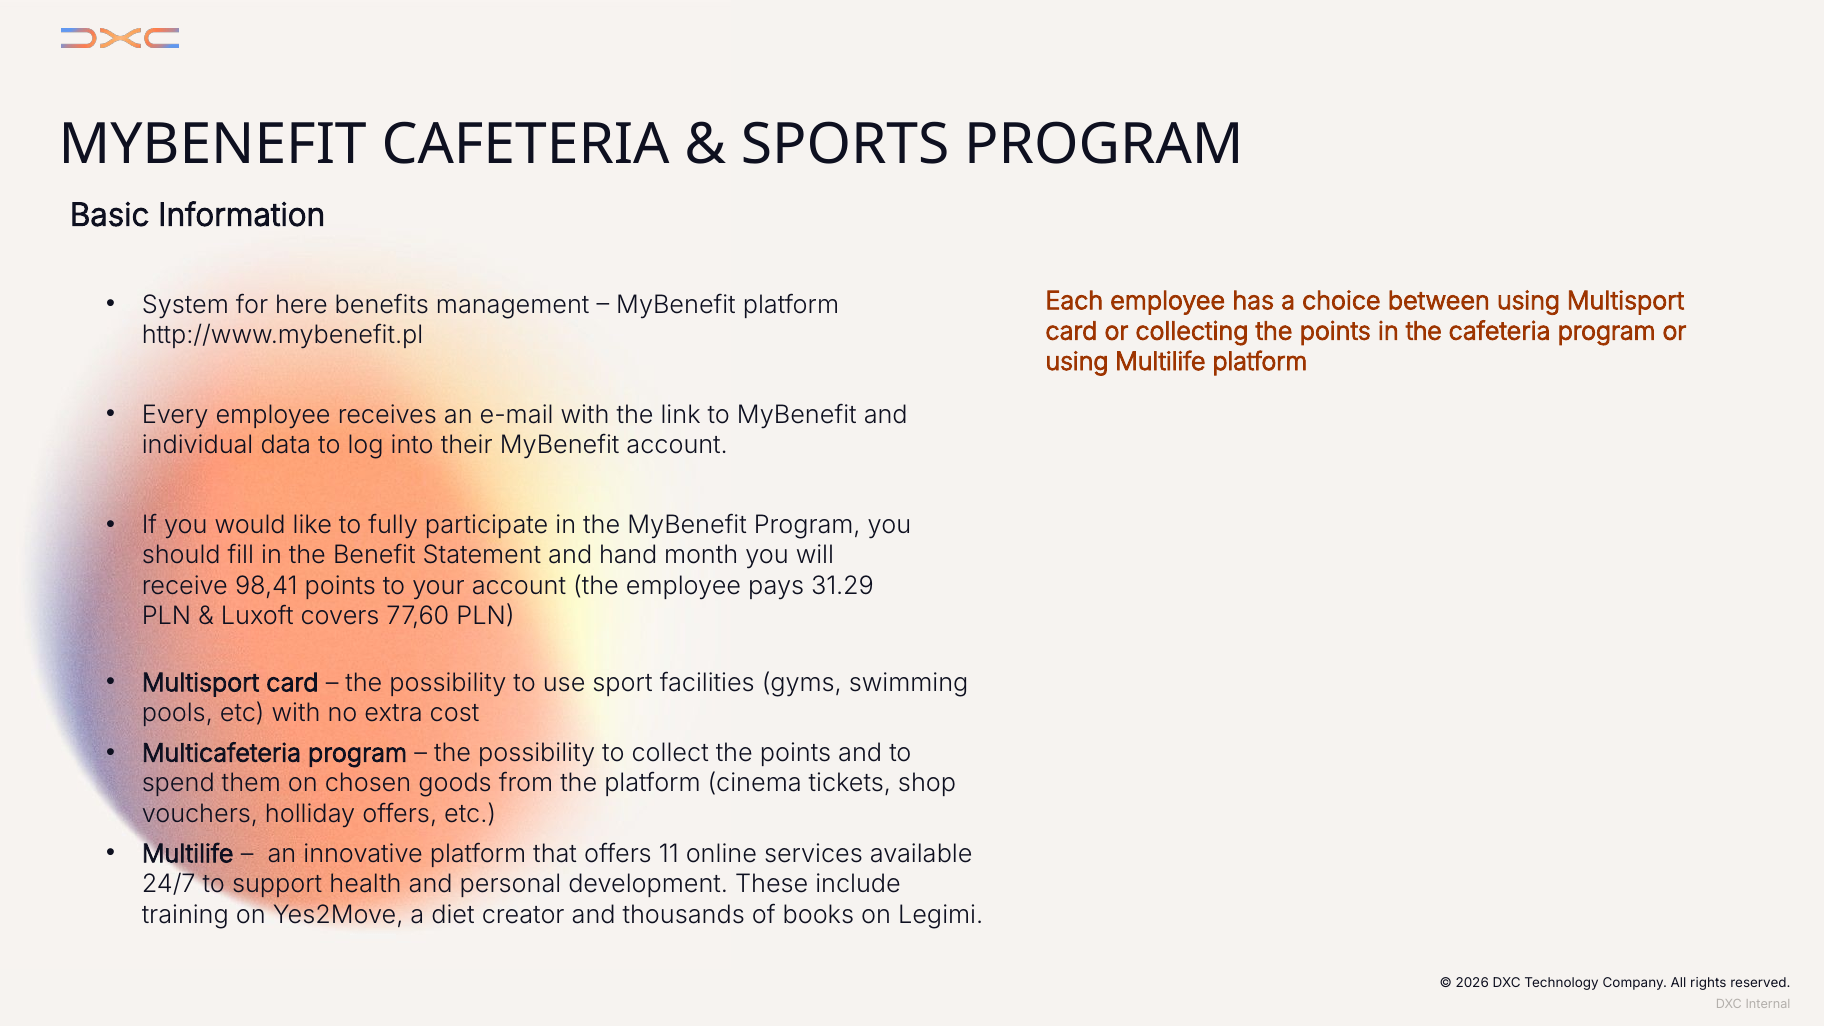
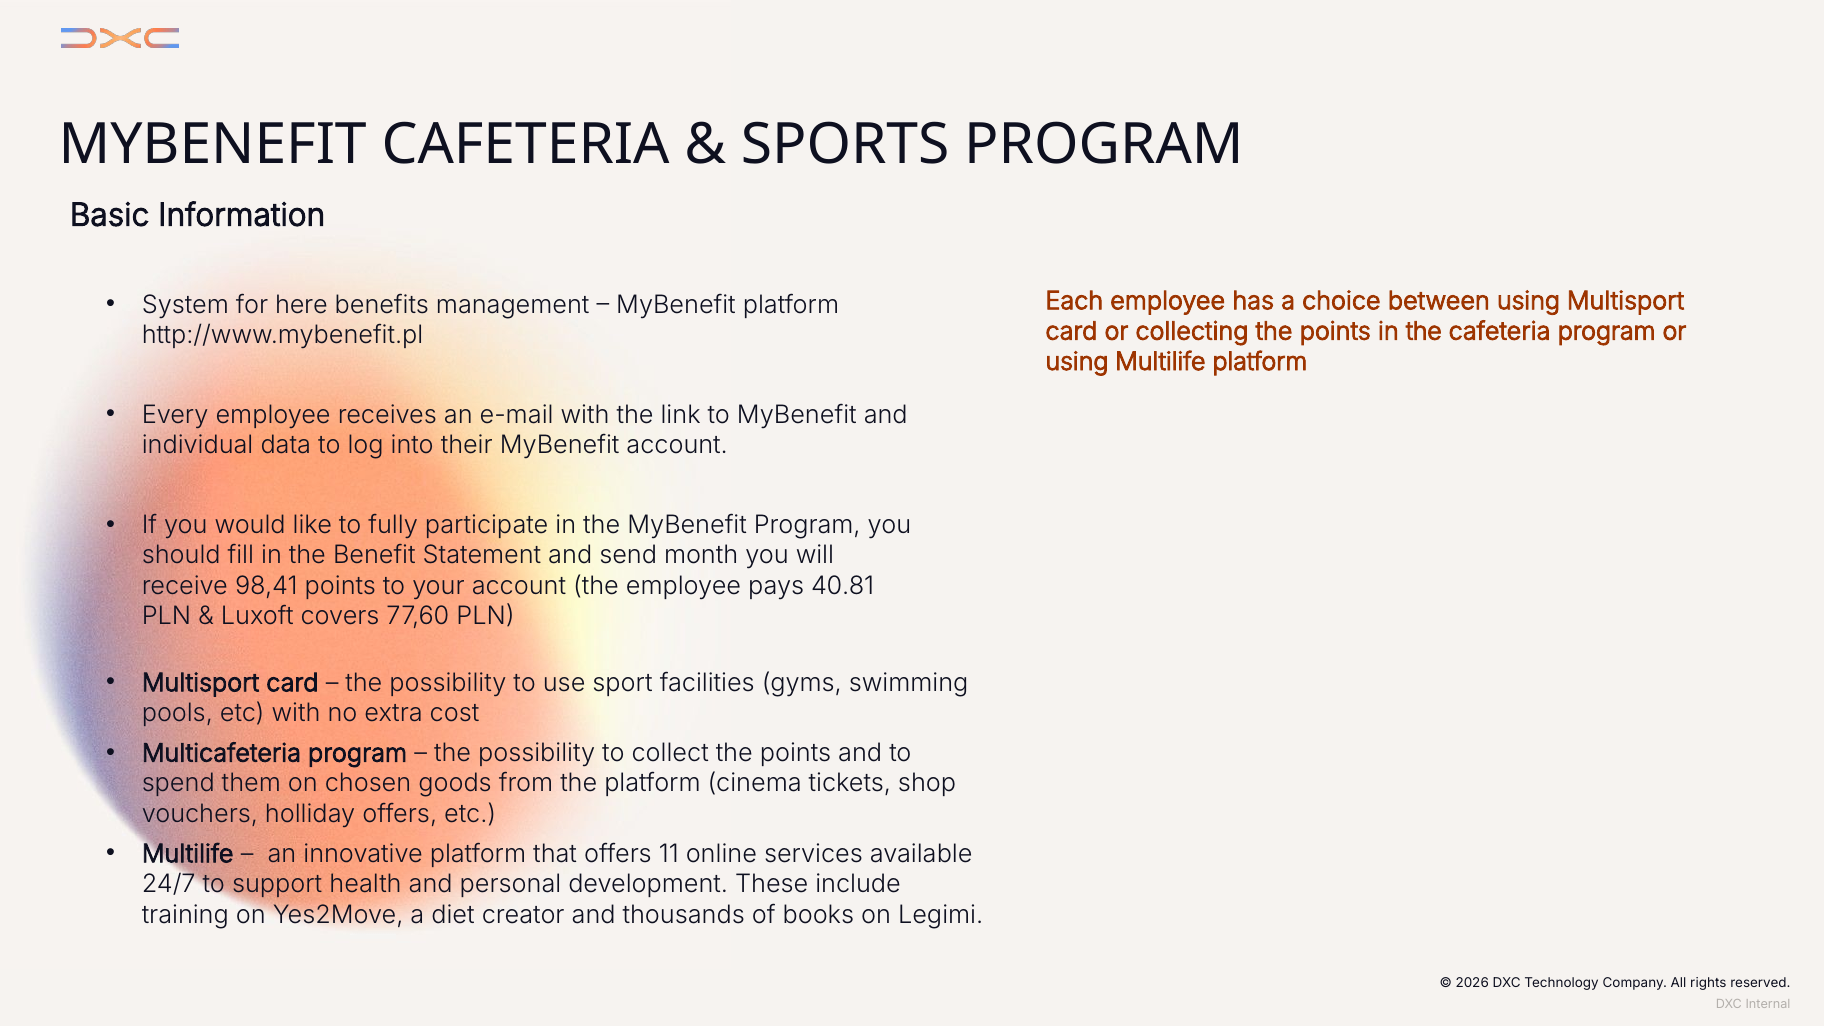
hand: hand -> send
31.29: 31.29 -> 40.81
